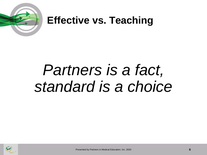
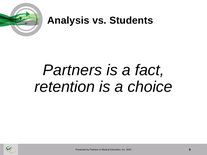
Effective: Effective -> Analysis
Teaching: Teaching -> Students
standard: standard -> retention
